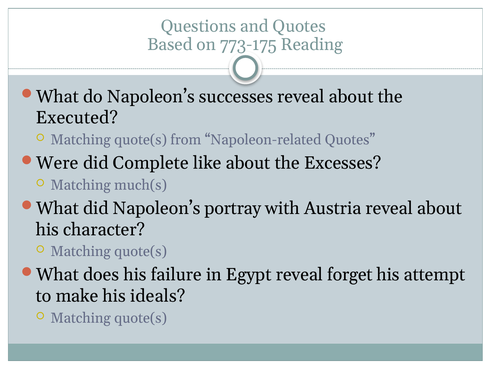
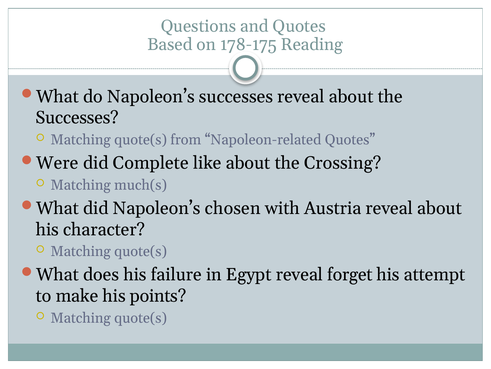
773-175: 773-175 -> 178-175
Executed at (77, 118): Executed -> Successes
Excesses: Excesses -> Crossing
portray: portray -> chosen
ideals: ideals -> points
